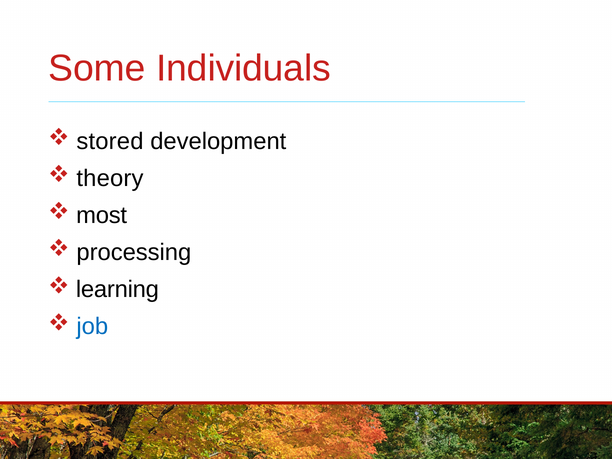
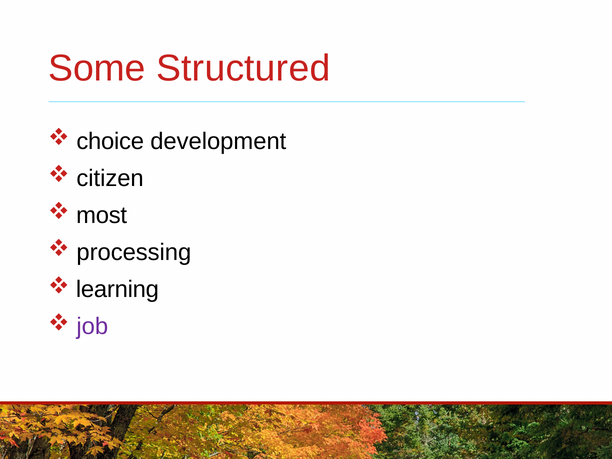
Individuals: Individuals -> Structured
stored: stored -> choice
theory: theory -> citizen
job colour: blue -> purple
